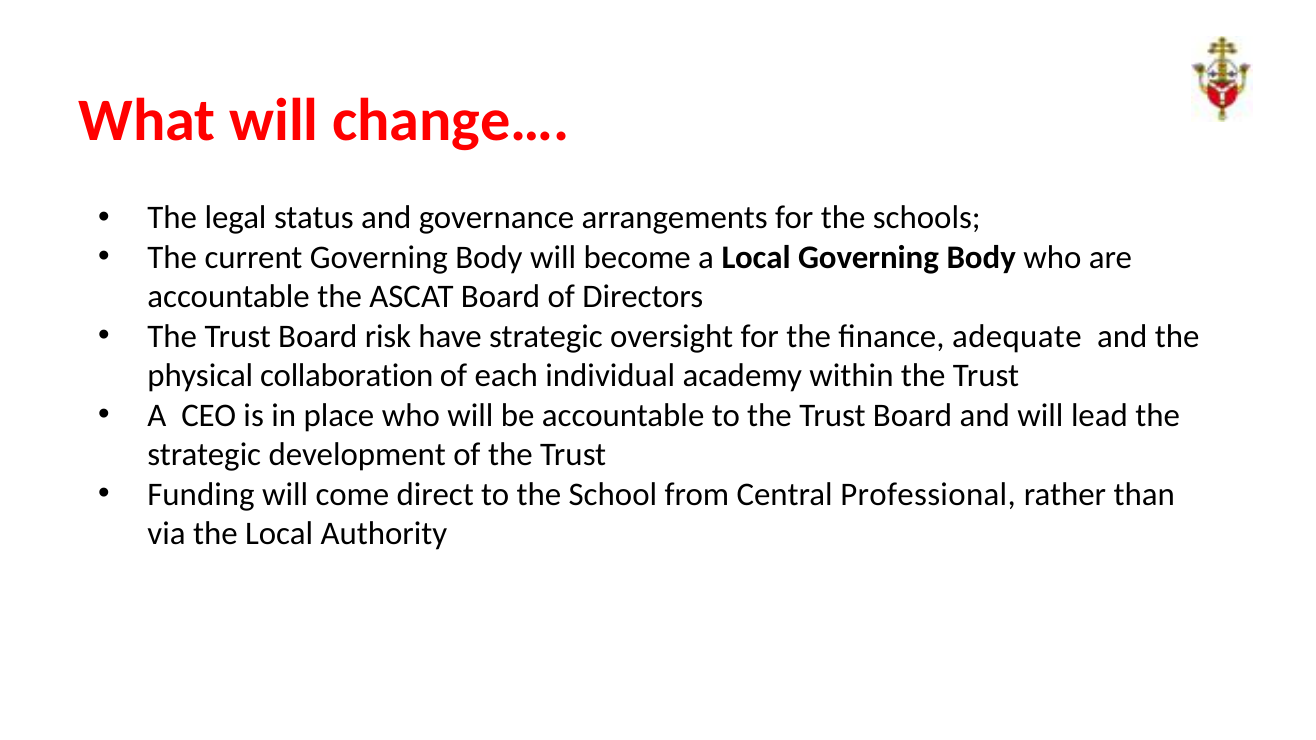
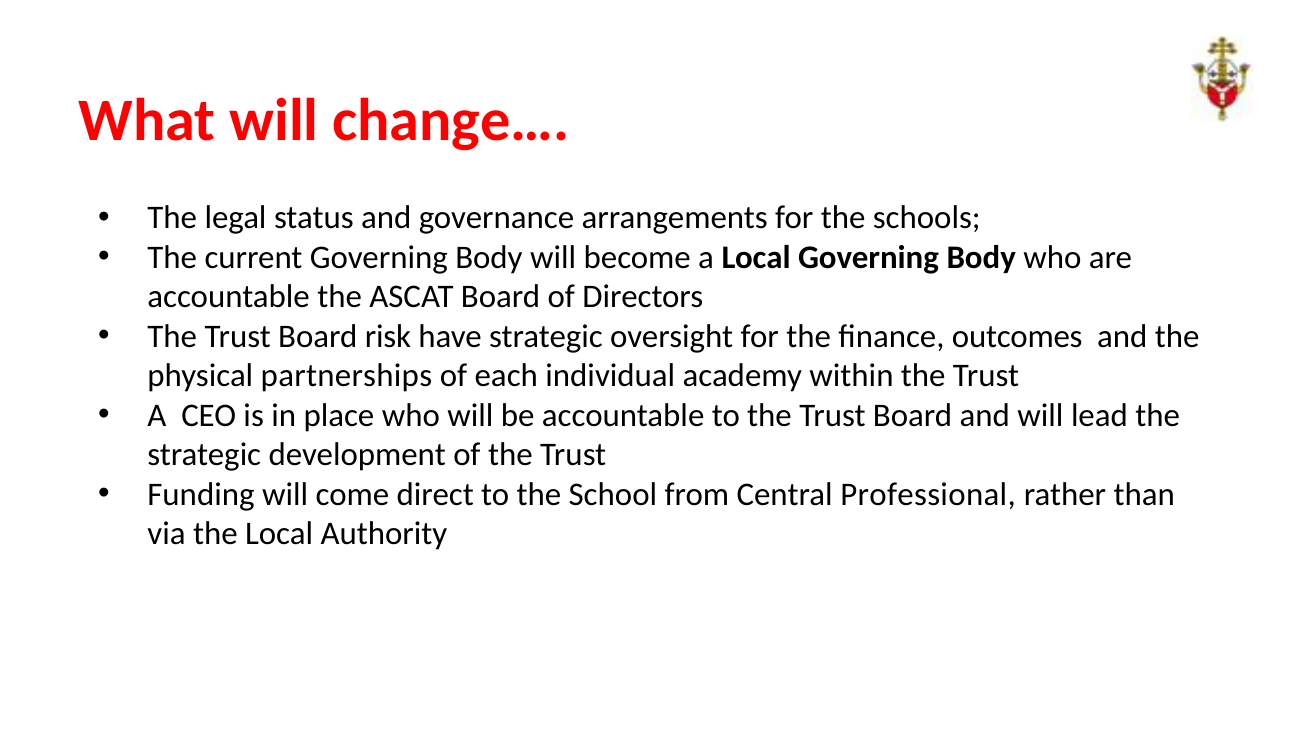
adequate: adequate -> outcomes
collaboration: collaboration -> partnerships
